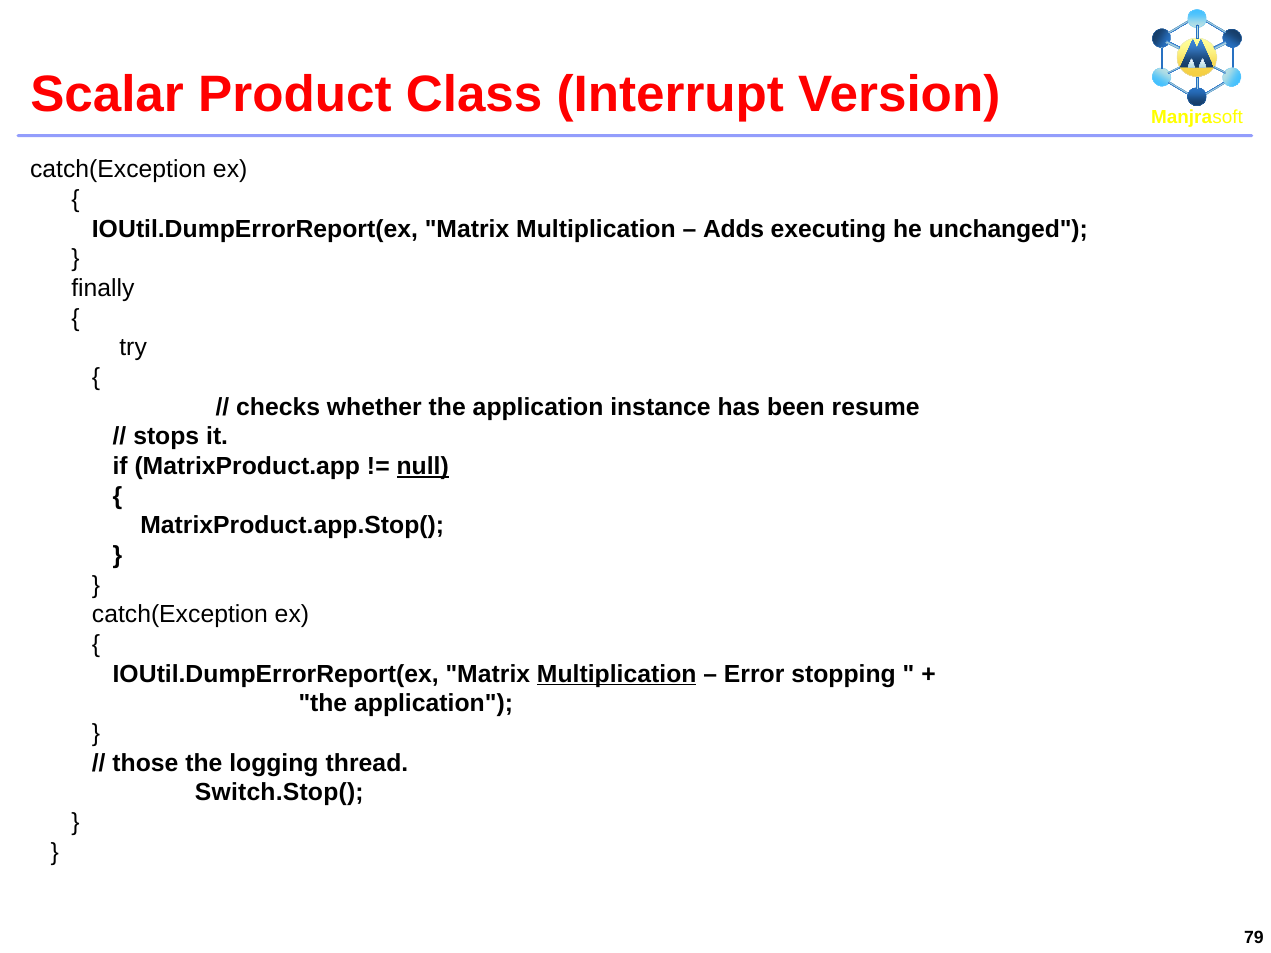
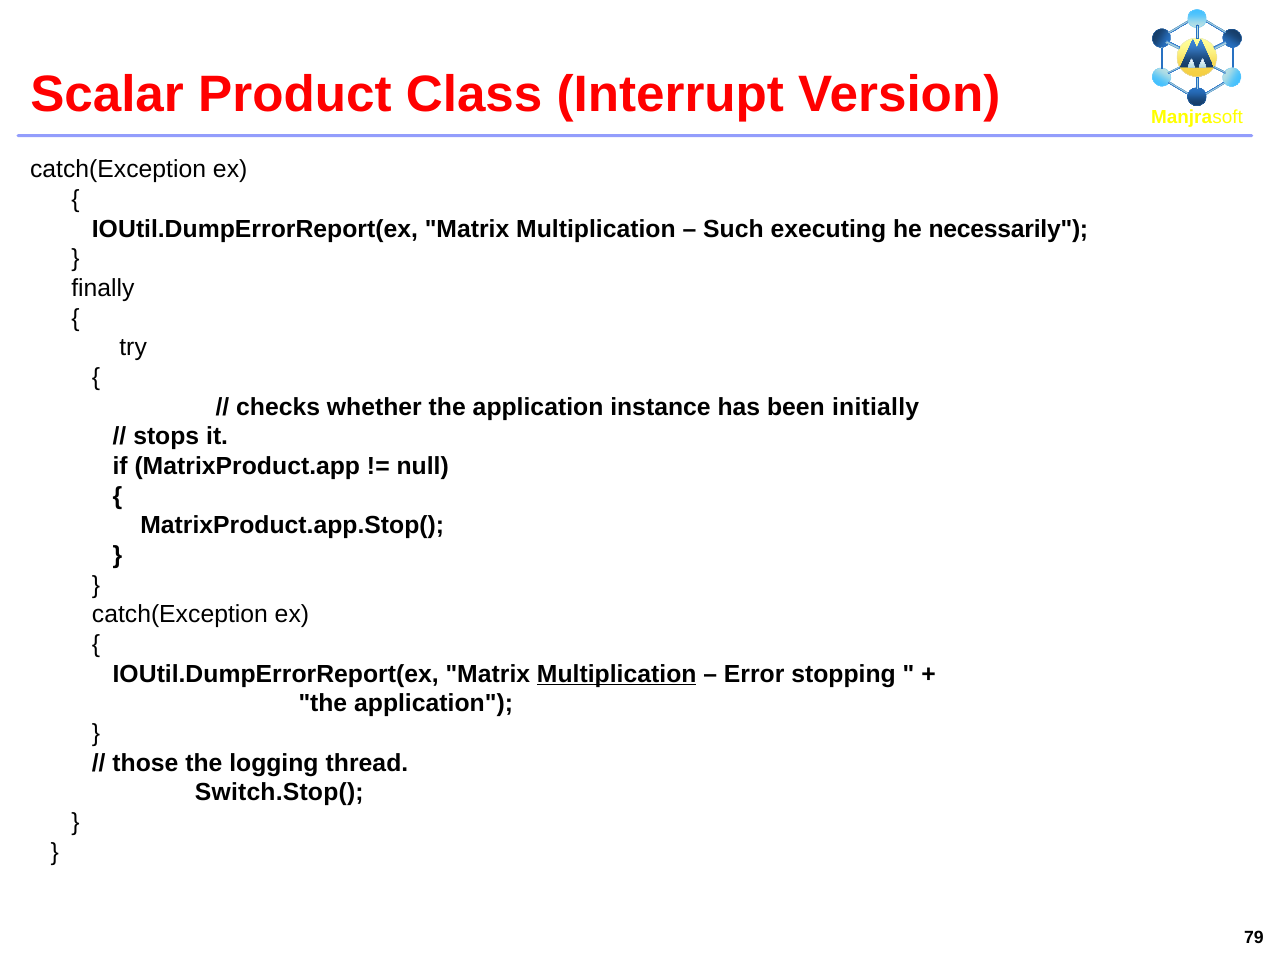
Adds: Adds -> Such
unchanged: unchanged -> necessarily
resume: resume -> initially
null underline: present -> none
